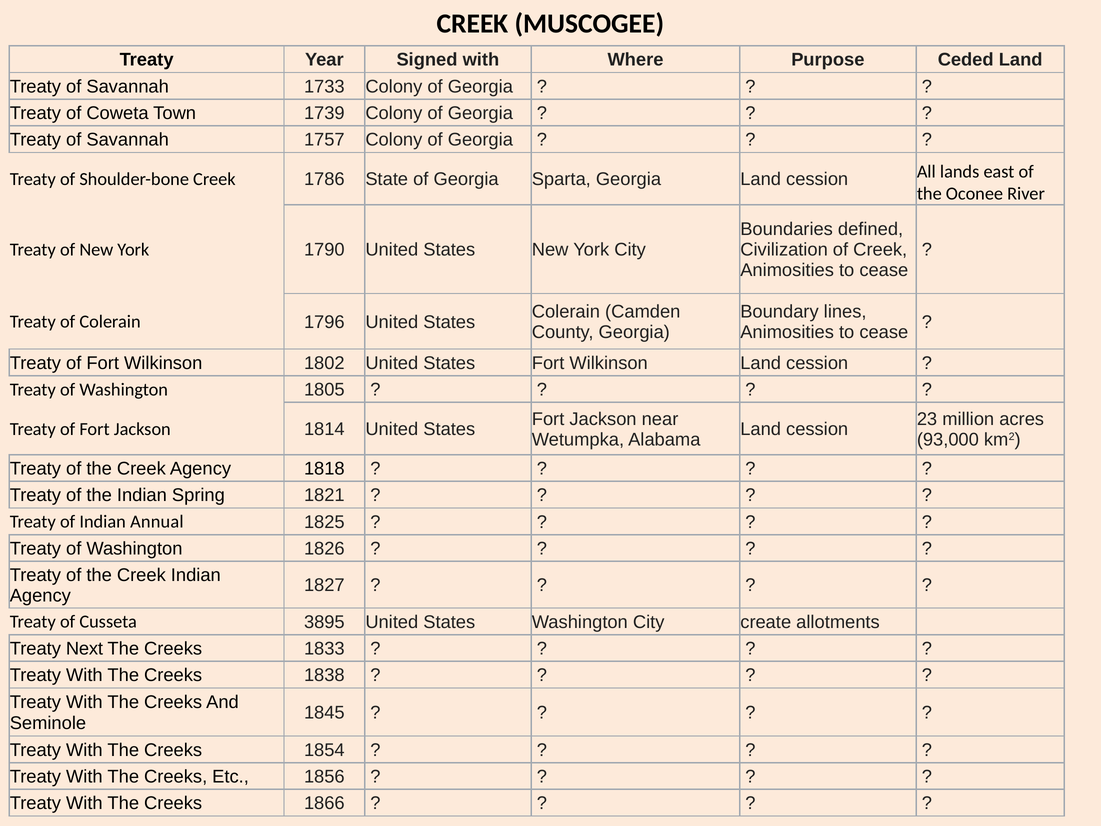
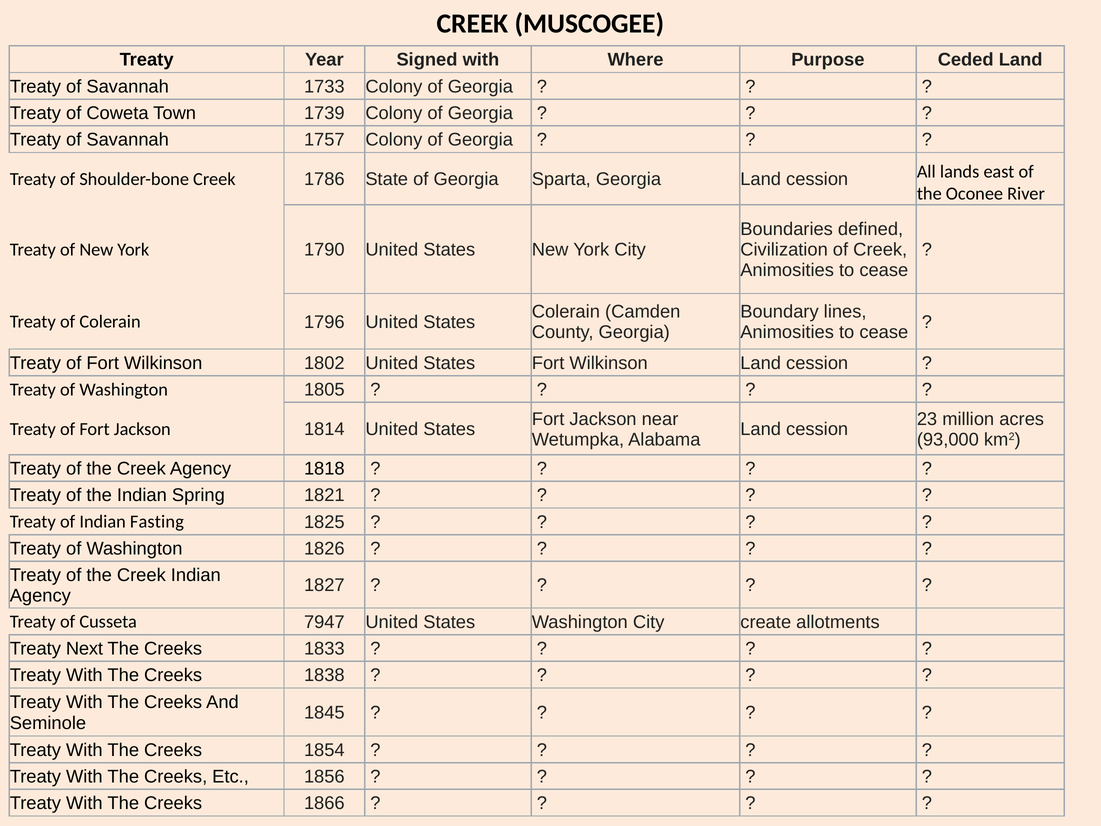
Annual: Annual -> Fasting
3895: 3895 -> 7947
